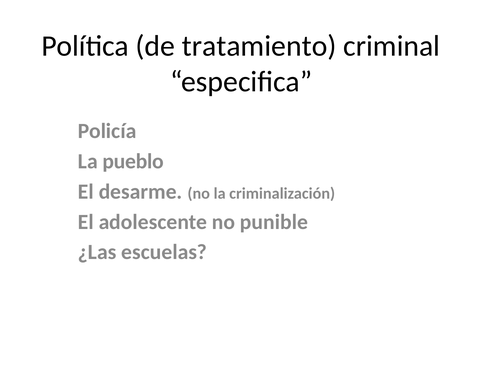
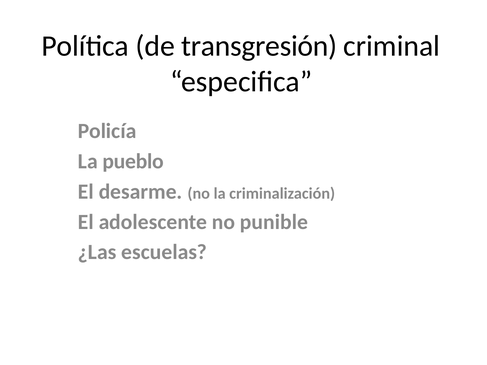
tratamiento: tratamiento -> transgresión
